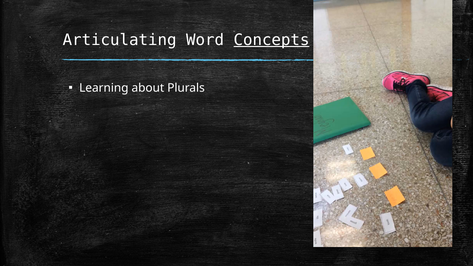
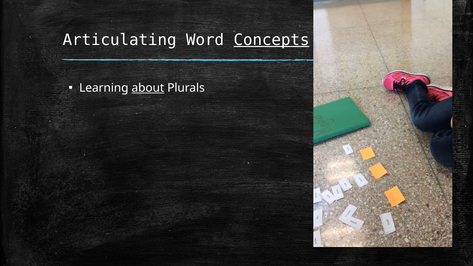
about underline: none -> present
